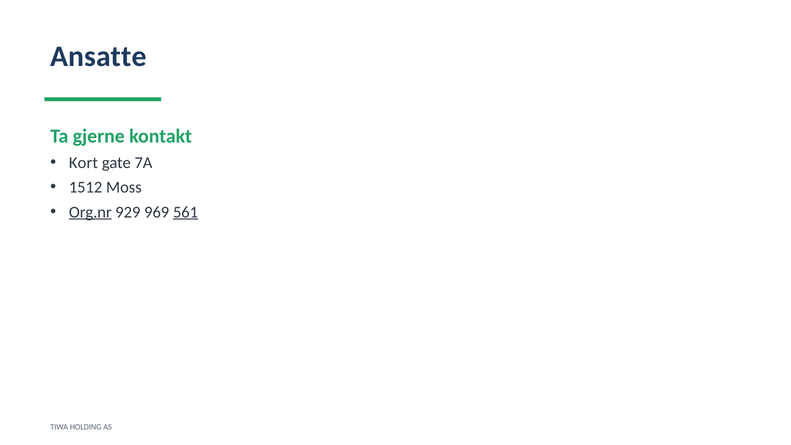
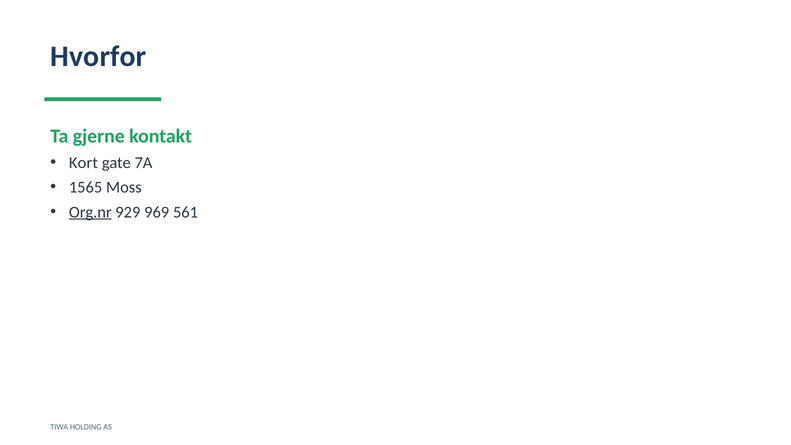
Ansatte: Ansatte -> Hvorfor
1512: 1512 -> 1565
561 underline: present -> none
